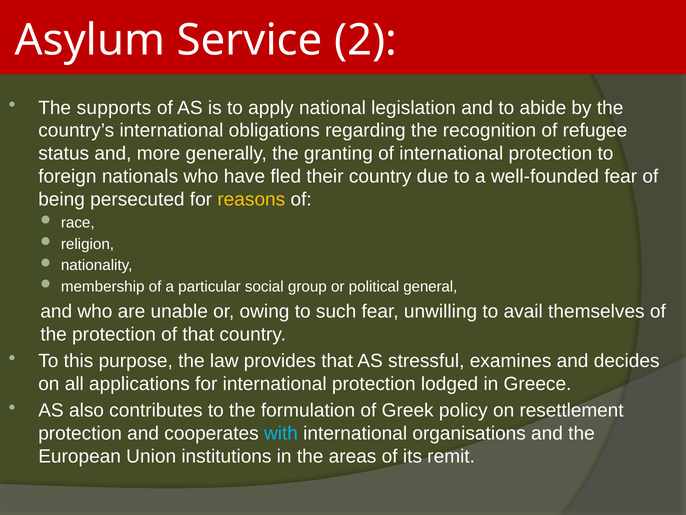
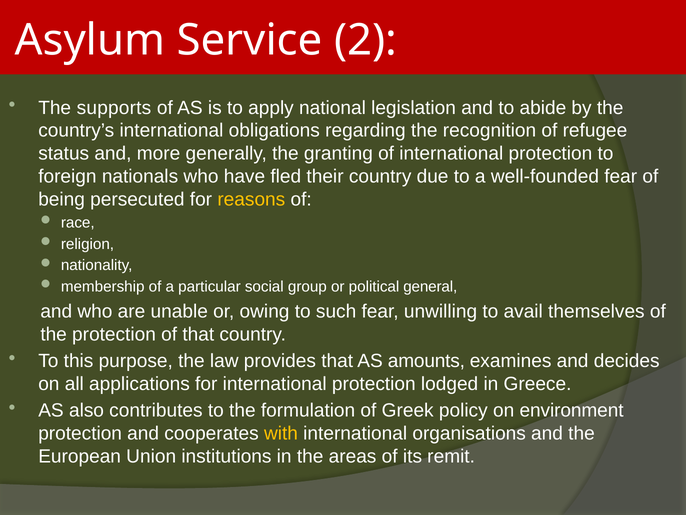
stressful: stressful -> amounts
resettlement: resettlement -> environment
with colour: light blue -> yellow
